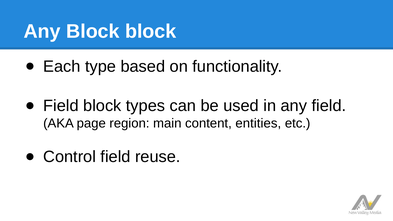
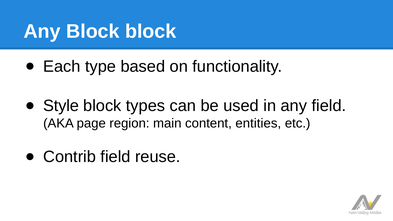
Field at (61, 106): Field -> Style
Control: Control -> Contrib
